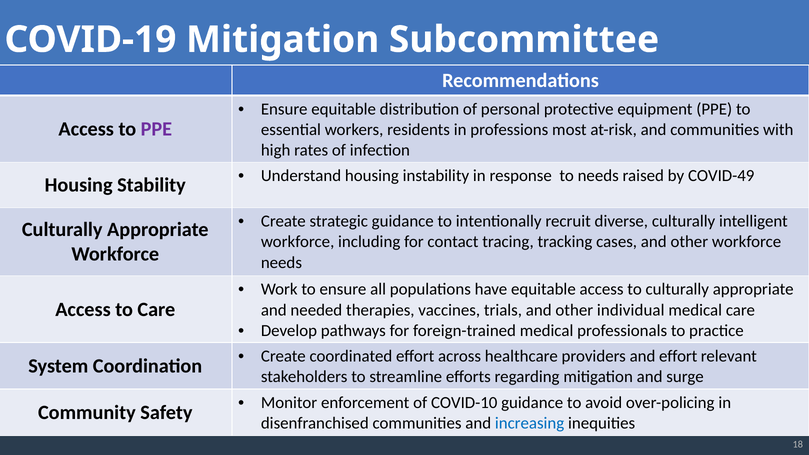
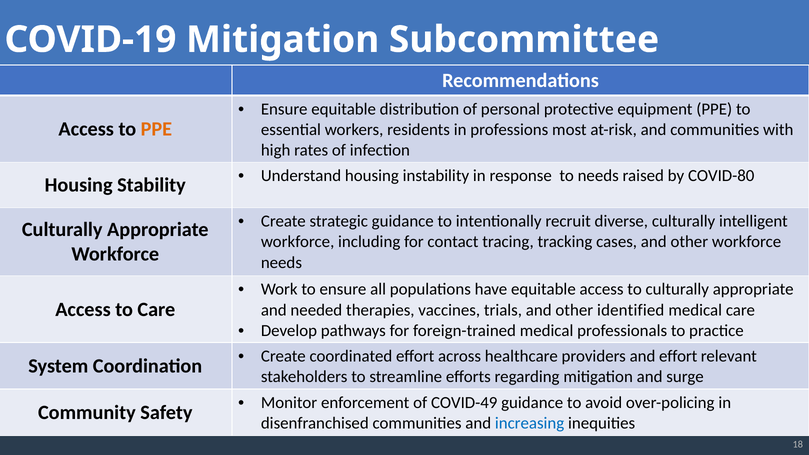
PPE at (156, 129) colour: purple -> orange
COVID-49: COVID-49 -> COVID-80
individual: individual -> identified
COVID-10: COVID-10 -> COVID-49
